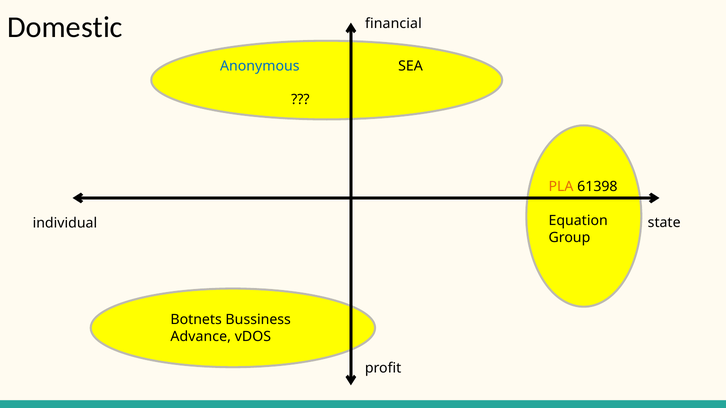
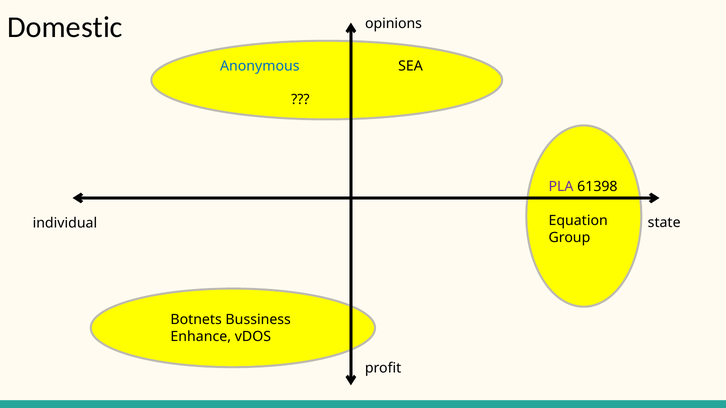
financial: financial -> opinions
PLA colour: orange -> purple
Advance: Advance -> Enhance
